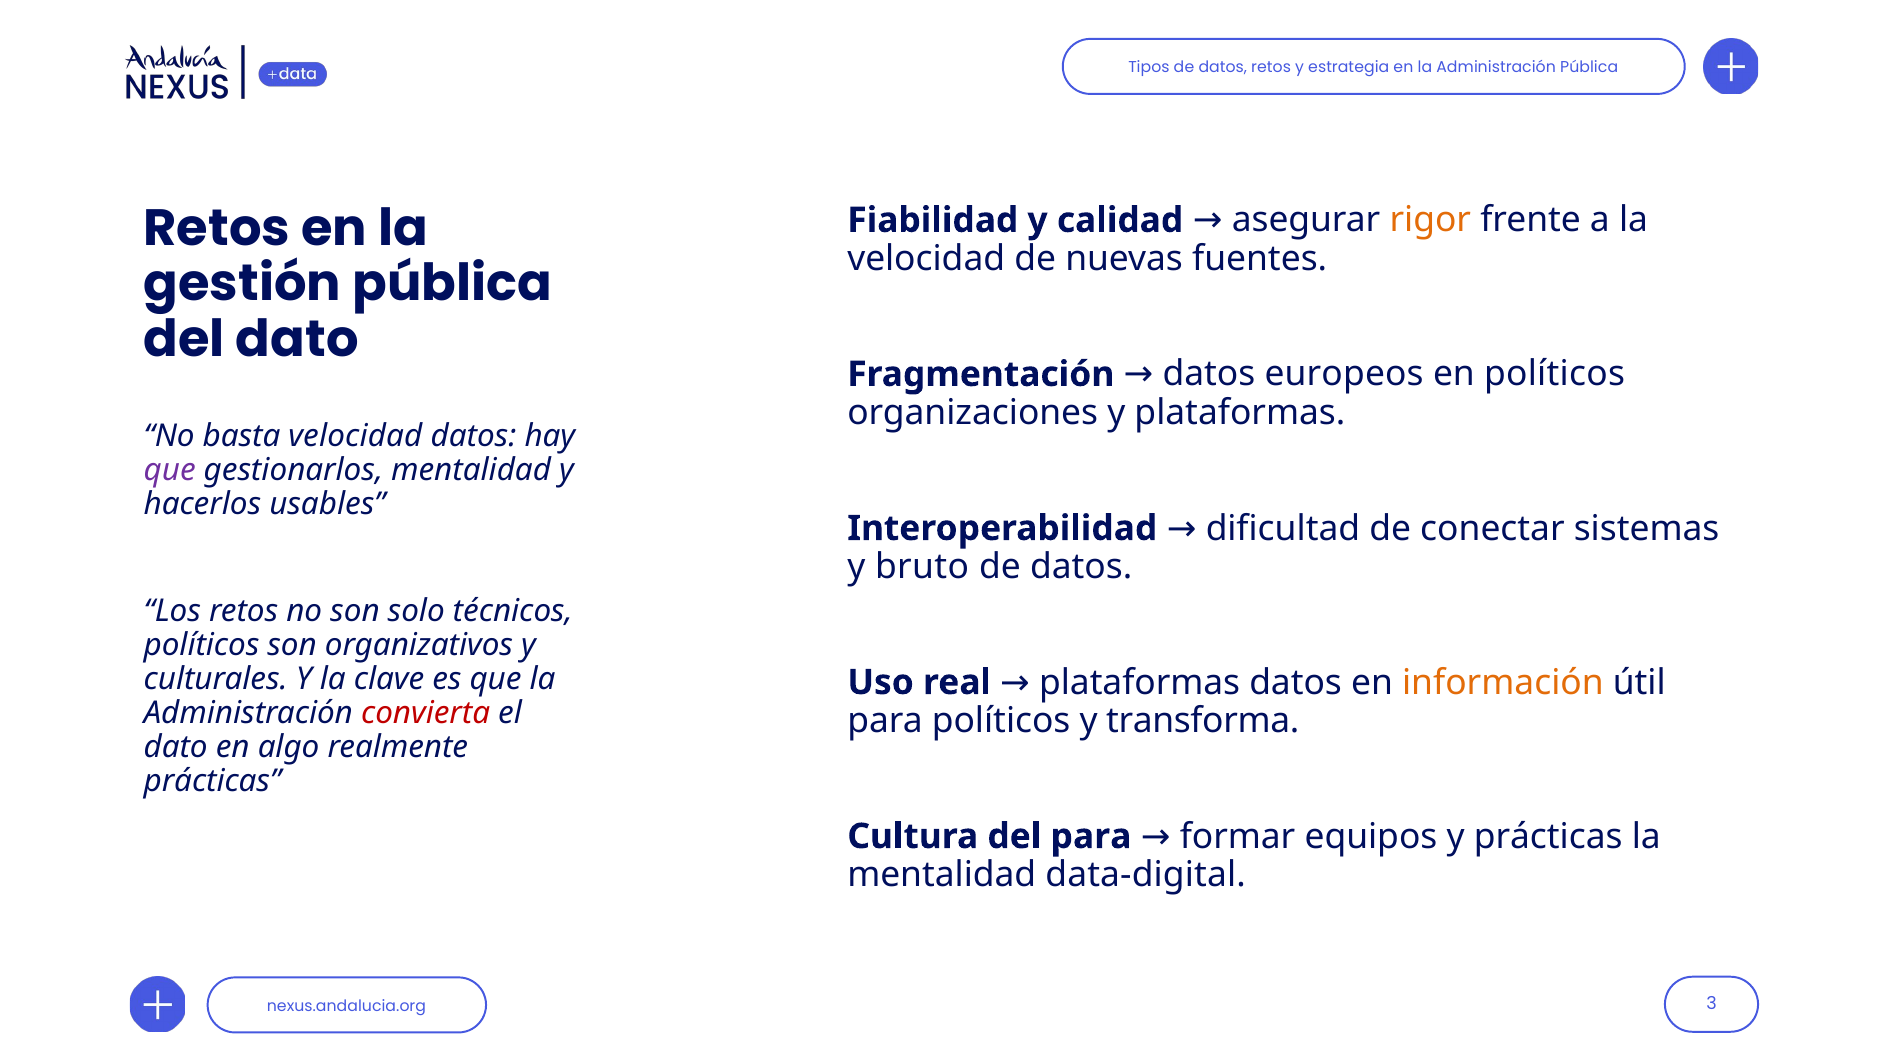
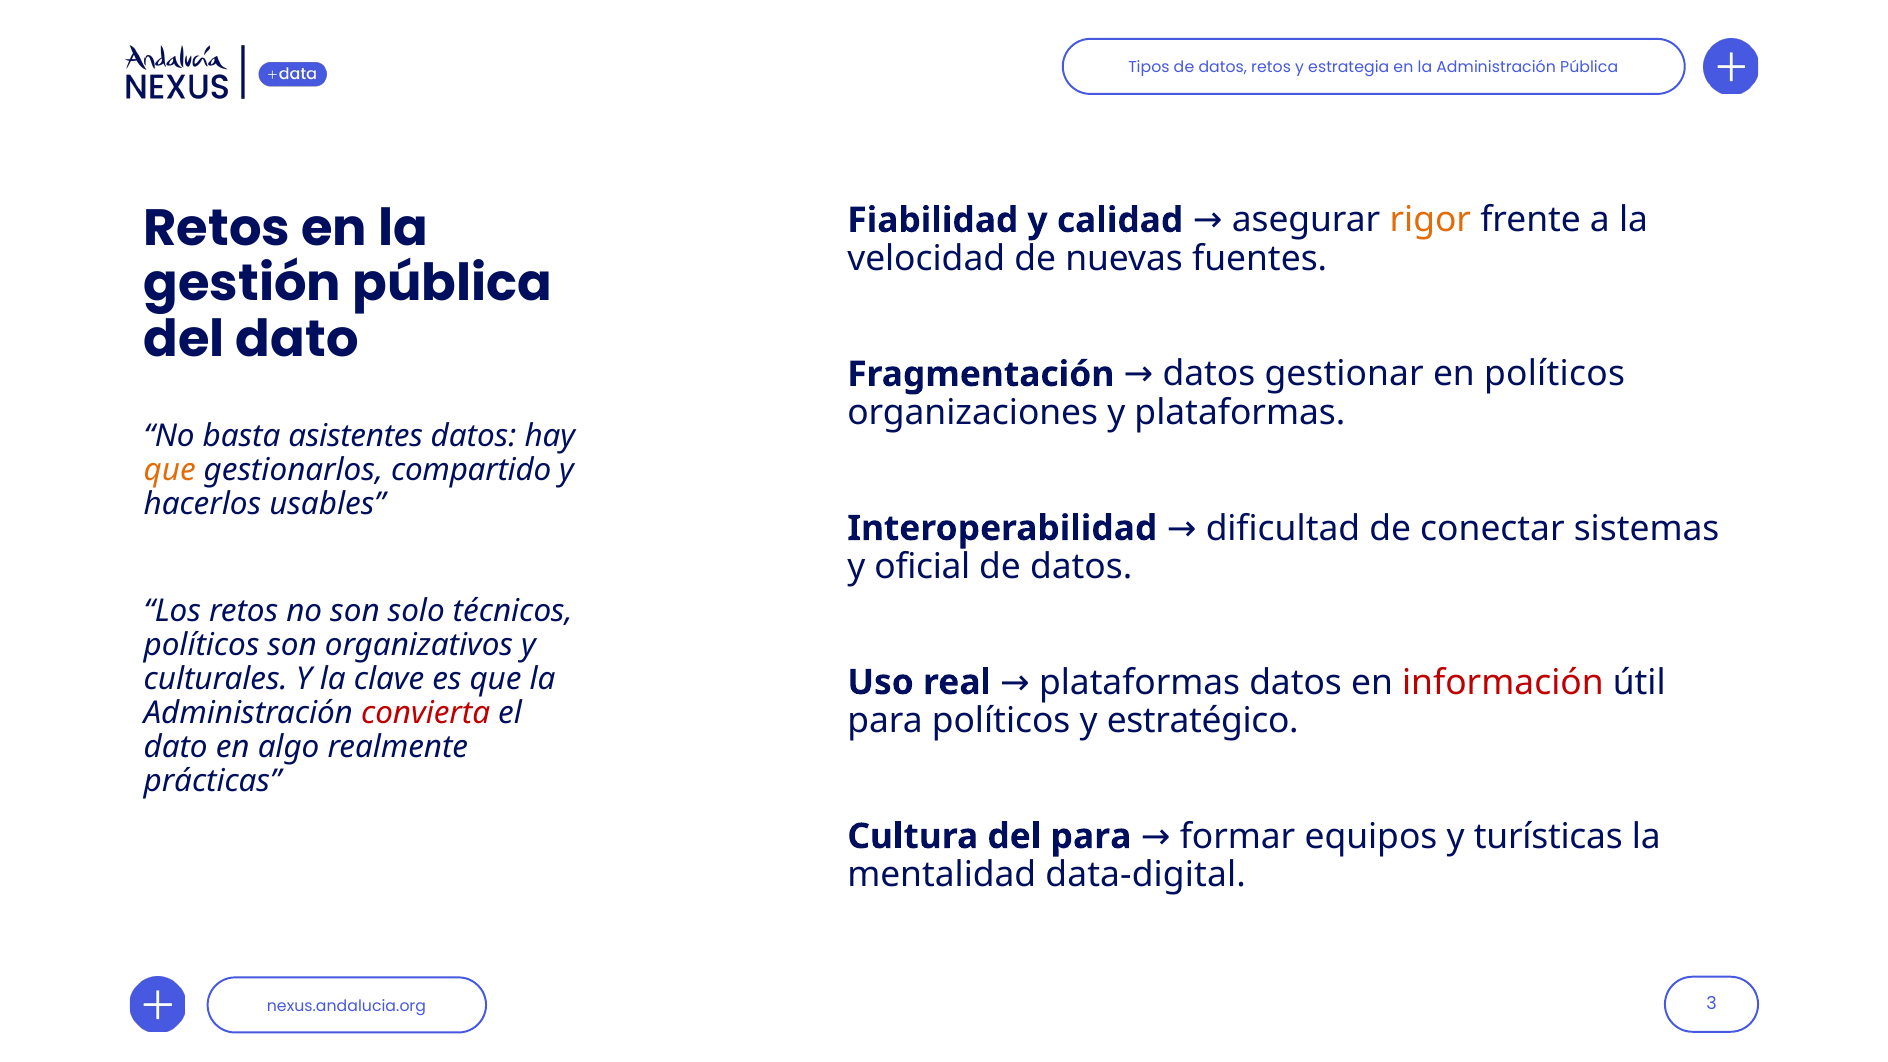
europeos: europeos -> gestionar
basta velocidad: velocidad -> asistentes
que at (170, 470) colour: purple -> orange
gestionarlos mentalidad: mentalidad -> compartido
bruto: bruto -> oficial
información colour: orange -> red
transforma: transforma -> estratégico
y prácticas: prácticas -> turísticas
